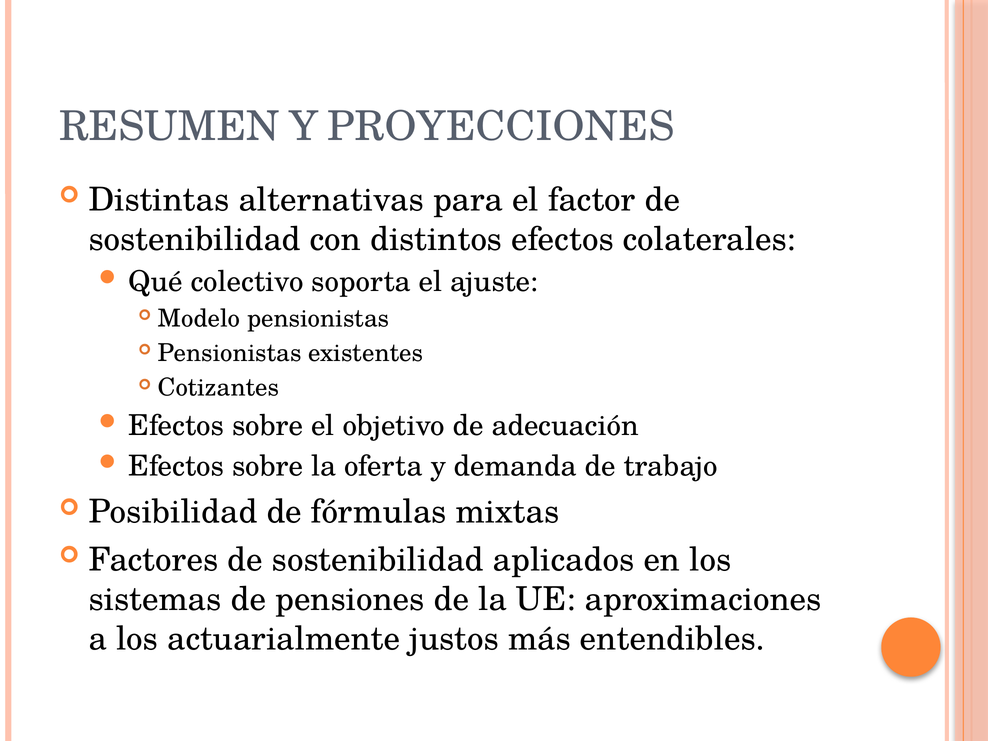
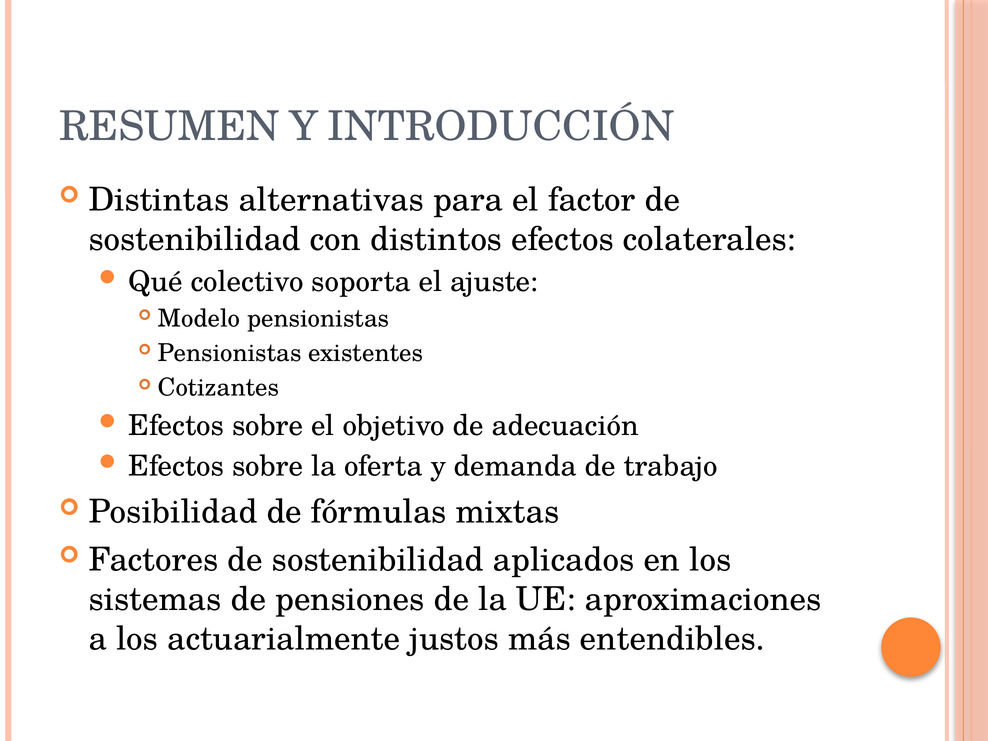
PROYECCIONES: PROYECCIONES -> INTRODUCCIÓN
